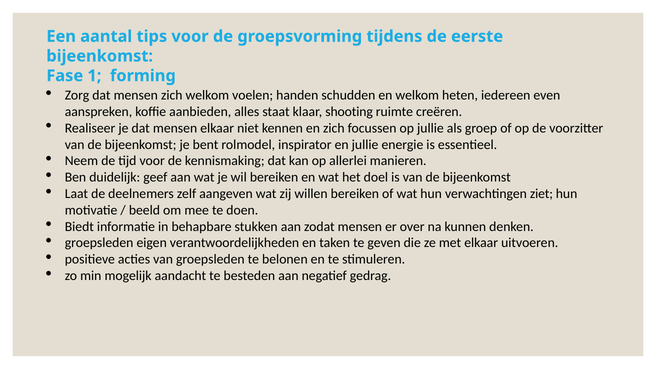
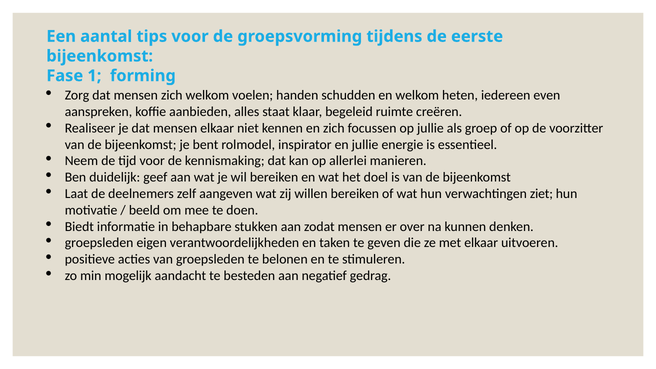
shooting: shooting -> begeleid
